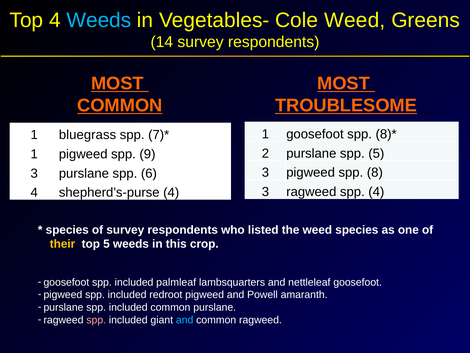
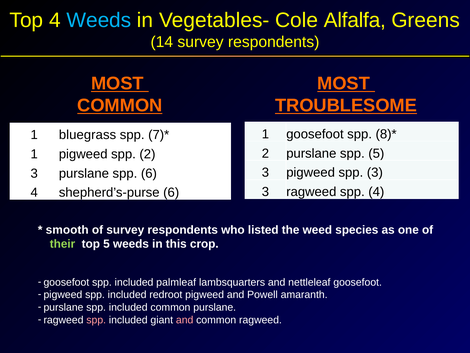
Cole Weed: Weed -> Alfalfa
spp 9: 9 -> 2
spp 8: 8 -> 3
shepherd’s-purse 4: 4 -> 6
species at (67, 229): species -> smooth
their colour: yellow -> light green
and at (185, 319) colour: light blue -> pink
